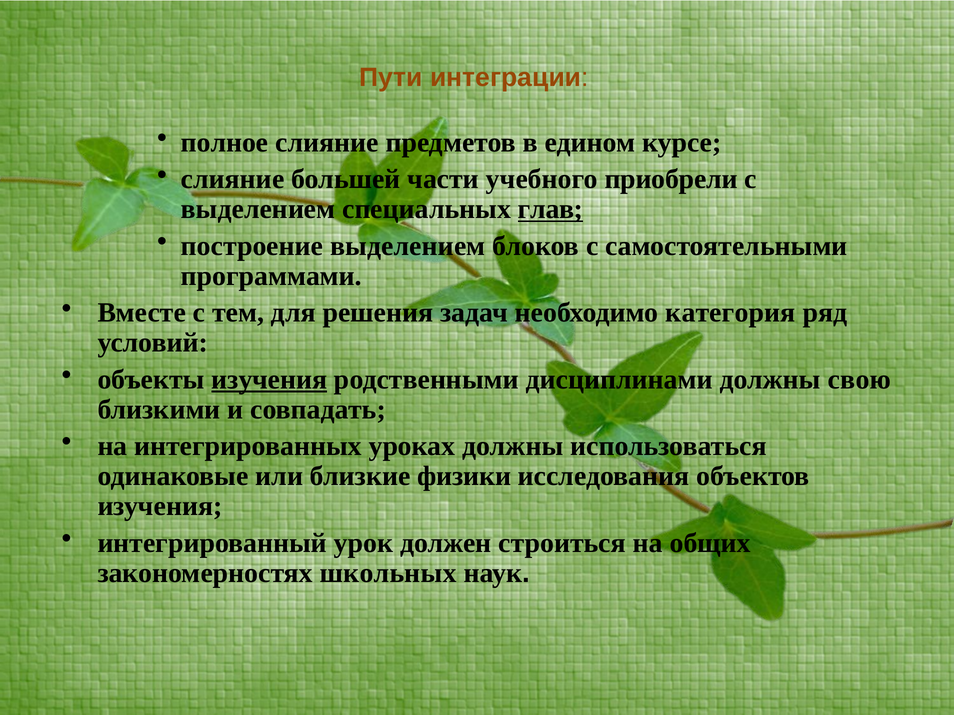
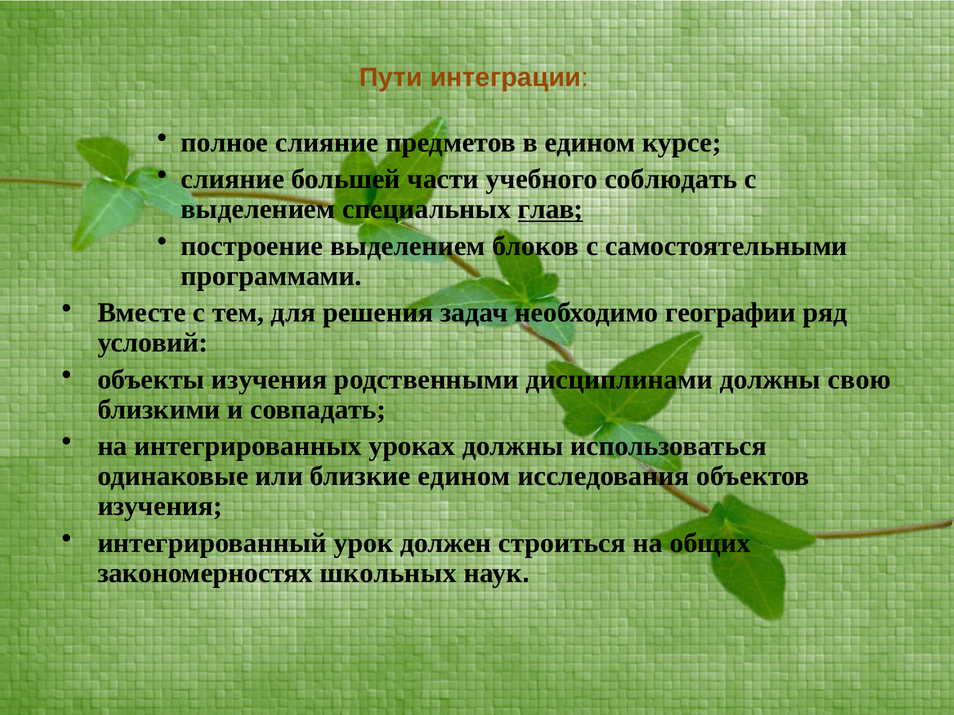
приобрели: приобрели -> соблюдать
категория: категория -> географии
изучения at (269, 380) underline: present -> none
близкие физики: физики -> едином
